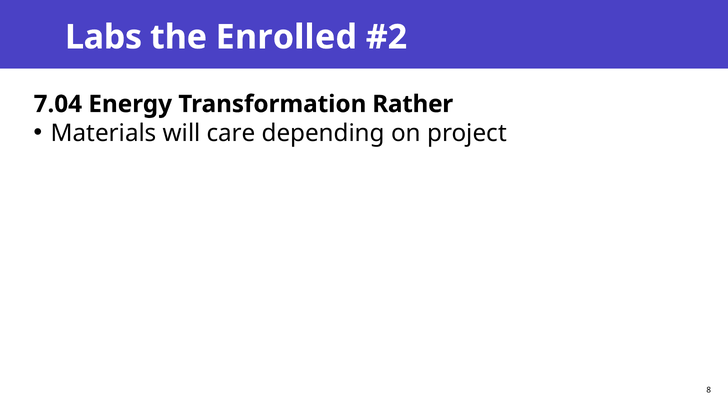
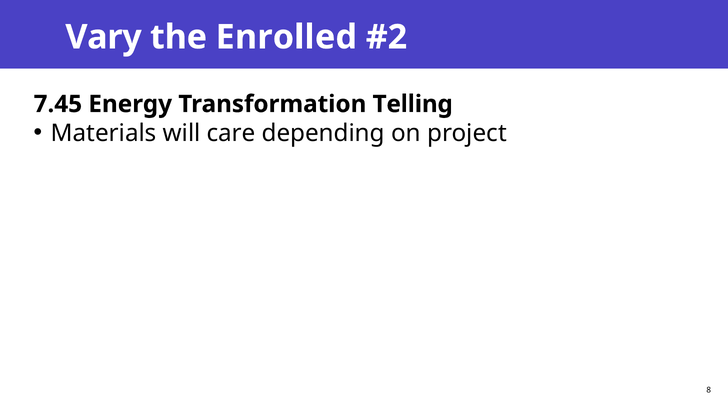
Labs: Labs -> Vary
7.04: 7.04 -> 7.45
Rather: Rather -> Telling
